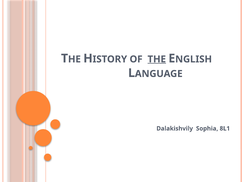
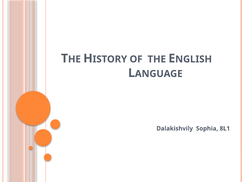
THE underline: present -> none
